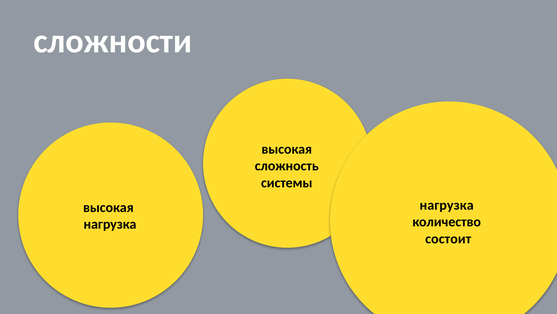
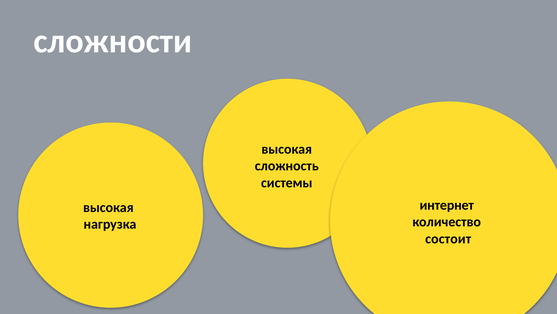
нагрузка at (447, 205): нагрузка -> интернет
